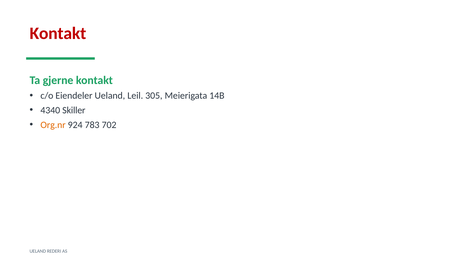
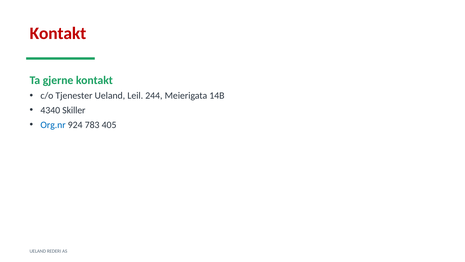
Eiendeler: Eiendeler -> Tjenester
305: 305 -> 244
Org.nr colour: orange -> blue
702: 702 -> 405
